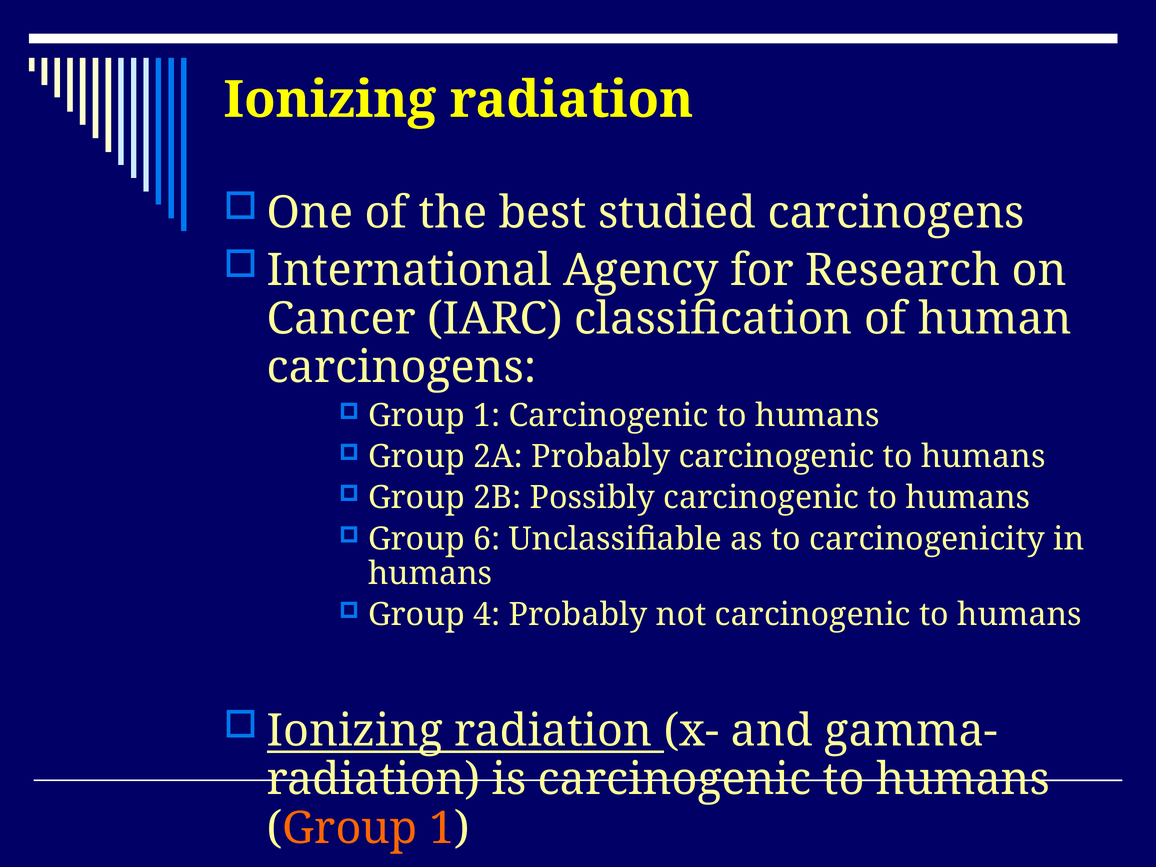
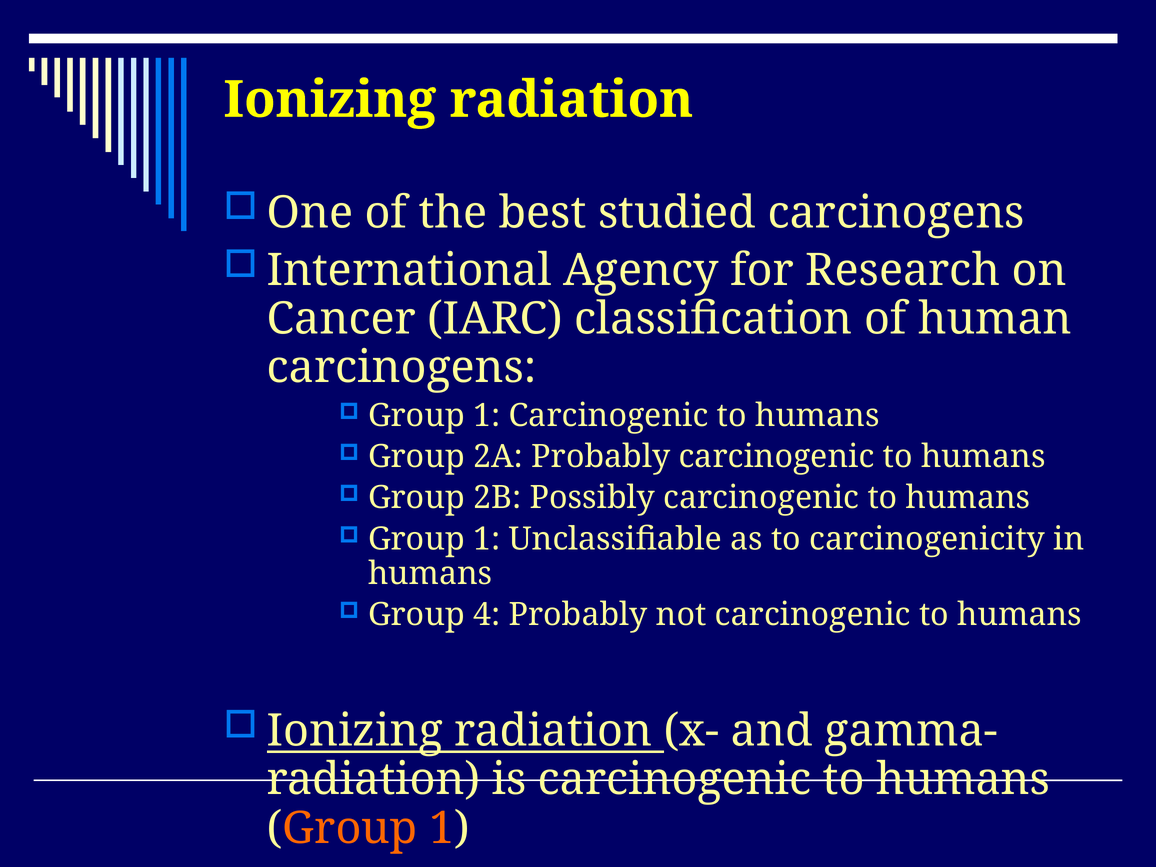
6 at (487, 539): 6 -> 1
